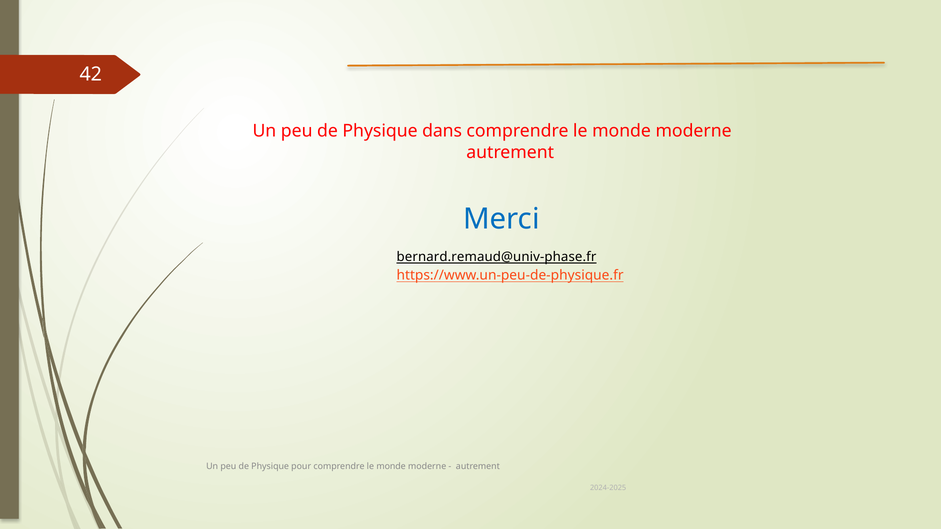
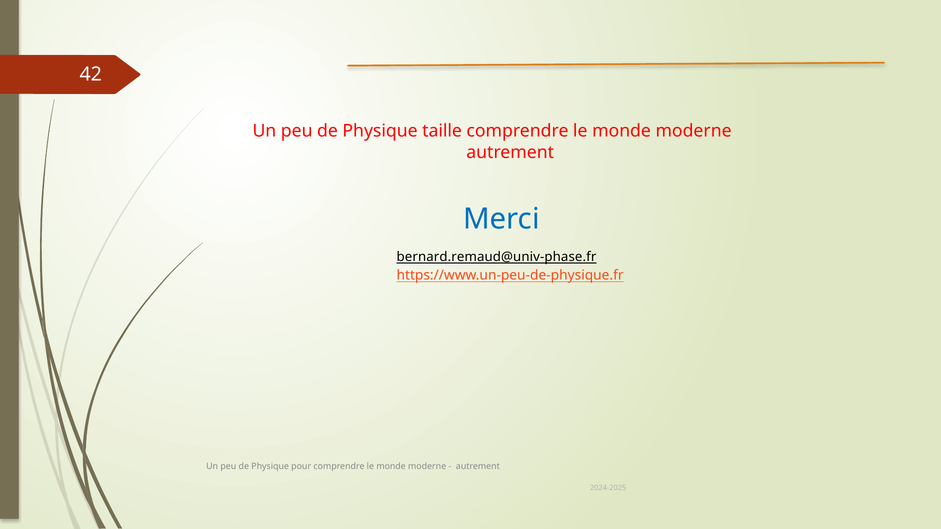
dans: dans -> taille
